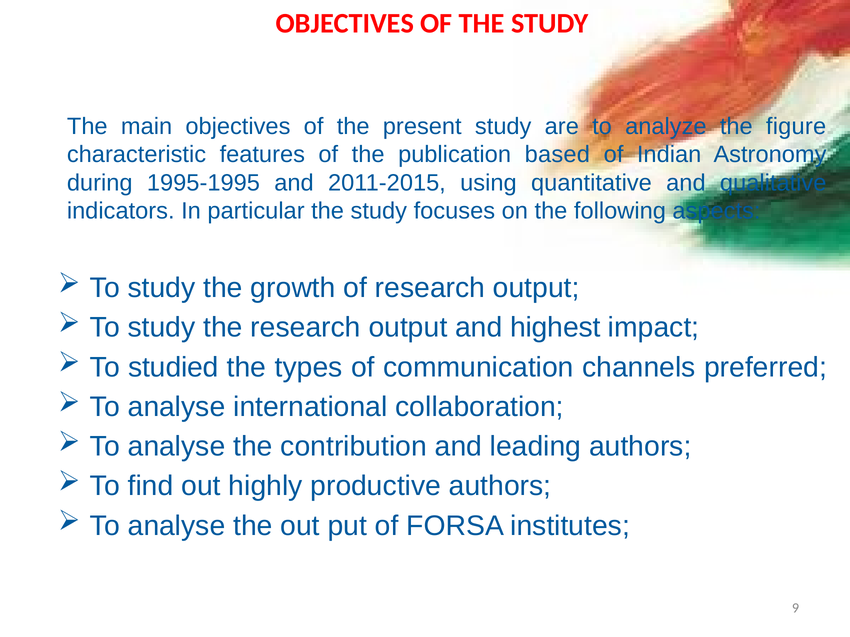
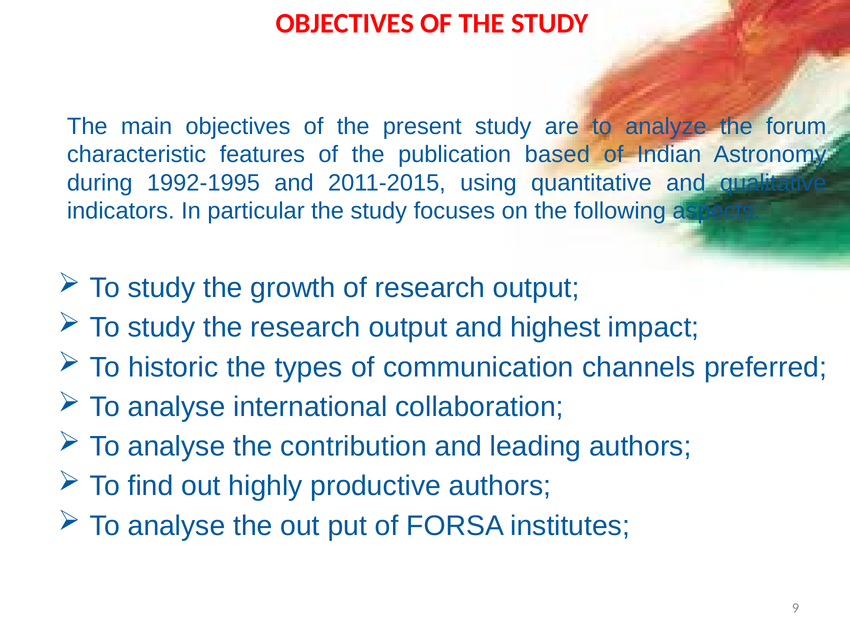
figure: figure -> forum
1995-1995: 1995-1995 -> 1992-1995
studied: studied -> historic
